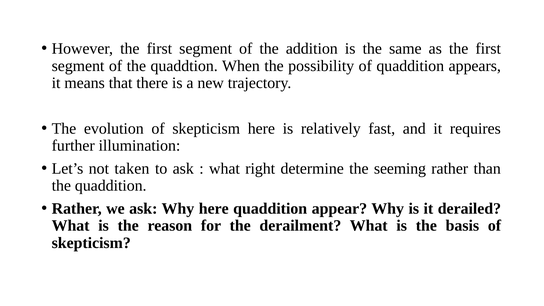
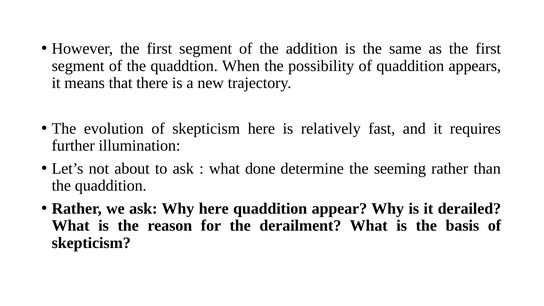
taken: taken -> about
right: right -> done
